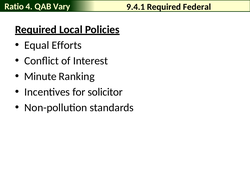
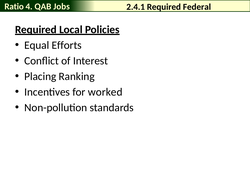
Vary: Vary -> Jobs
9.4.1: 9.4.1 -> 2.4.1
Minute: Minute -> Placing
solicitor: solicitor -> worked
